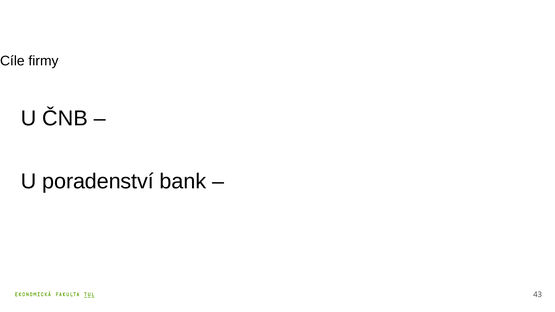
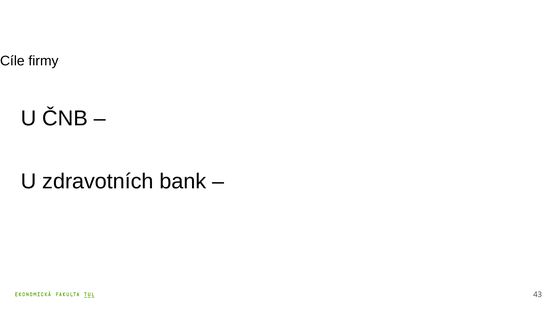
poradenství: poradenství -> zdravotních
